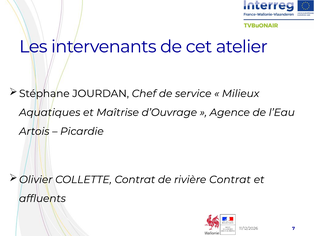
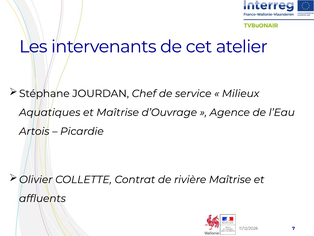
rivière Contrat: Contrat -> Maîtrise
